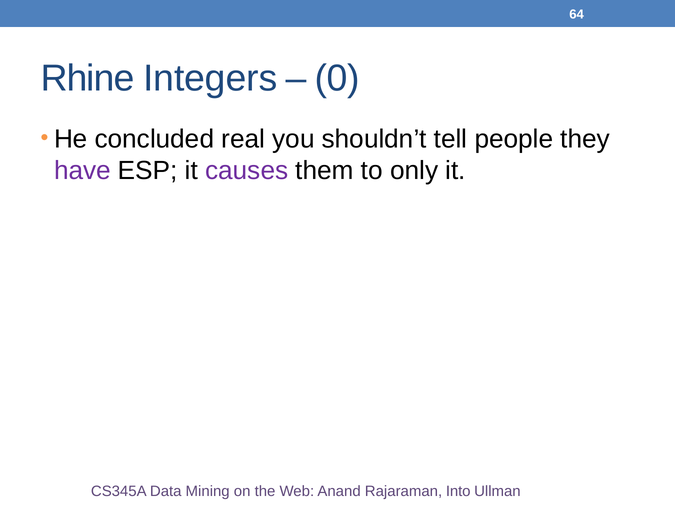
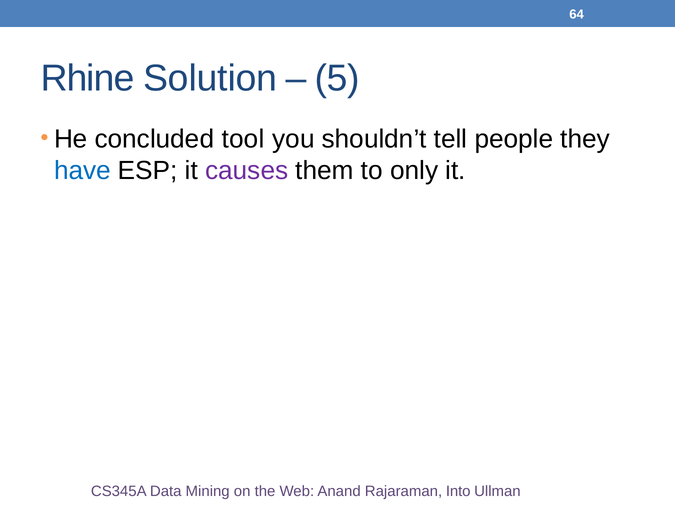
Integers: Integers -> Solution
0: 0 -> 5
real: real -> tool
have colour: purple -> blue
